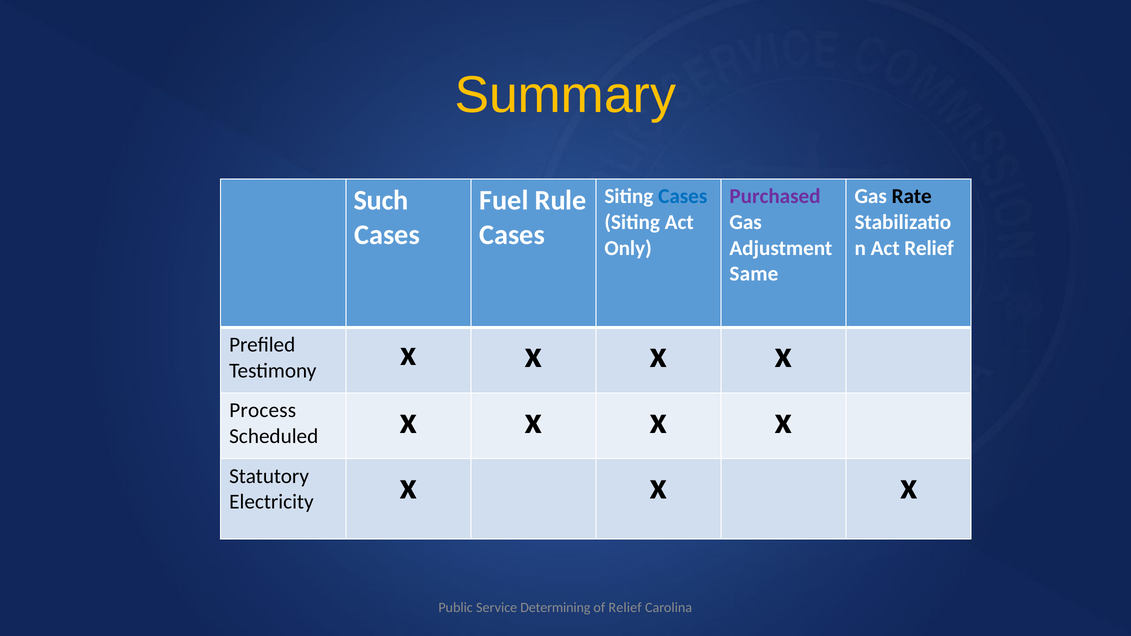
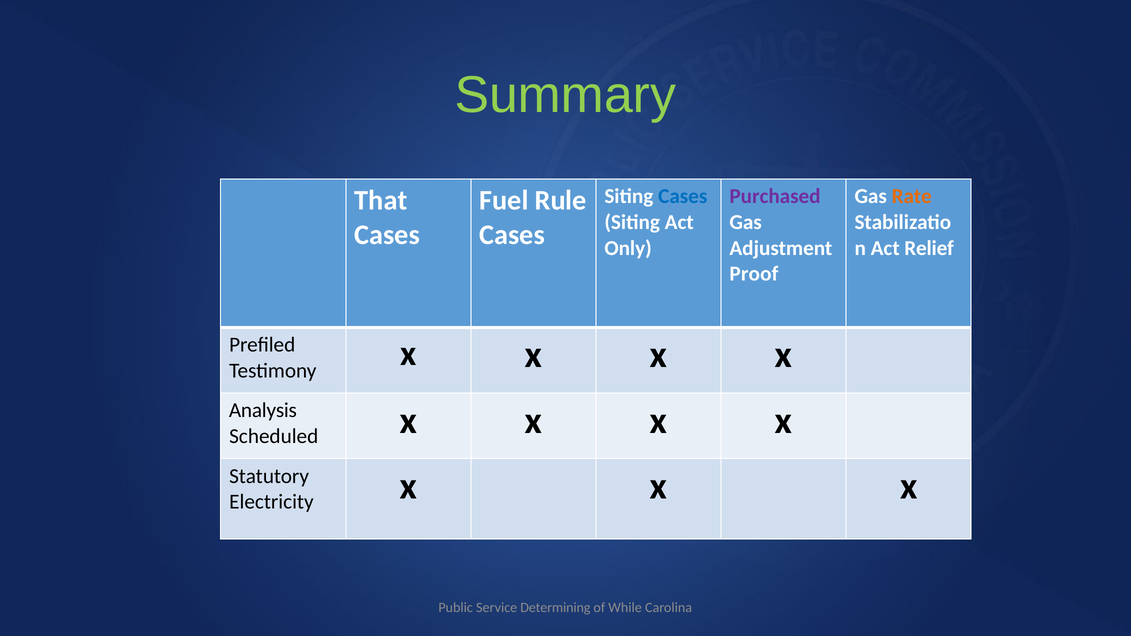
Summary colour: yellow -> light green
Rate colour: black -> orange
Such: Such -> That
Same: Same -> Proof
Process: Process -> Analysis
of Relief: Relief -> While
